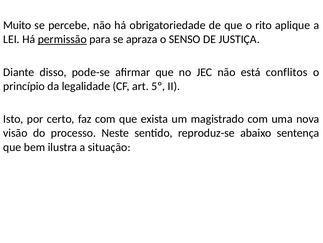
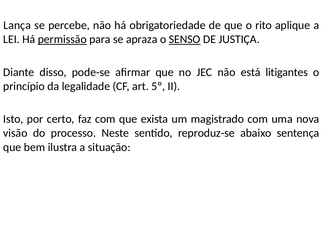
Muito: Muito -> Lança
SENSO underline: none -> present
conflitos: conflitos -> litigantes
